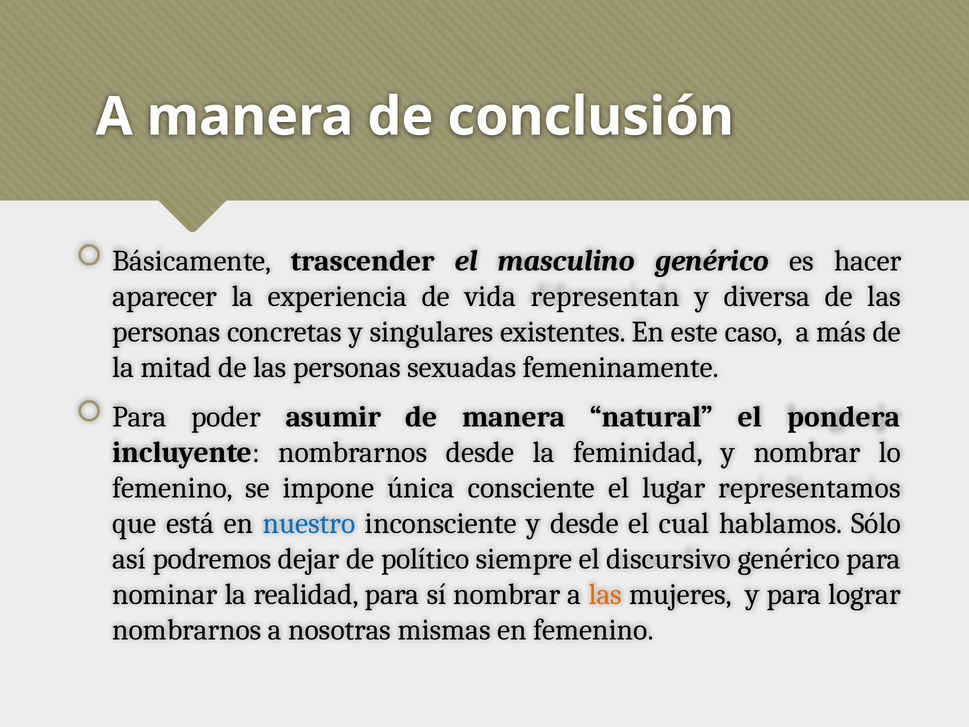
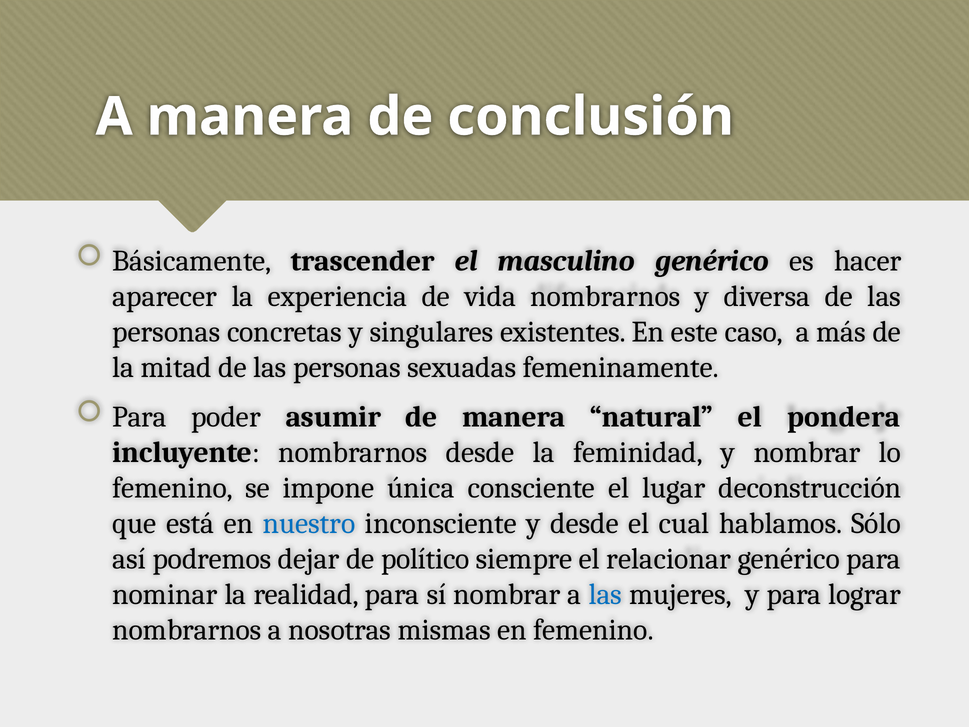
vida representan: representan -> nombrarnos
representamos: representamos -> deconstrucción
discursivo: discursivo -> relacionar
las at (605, 594) colour: orange -> blue
